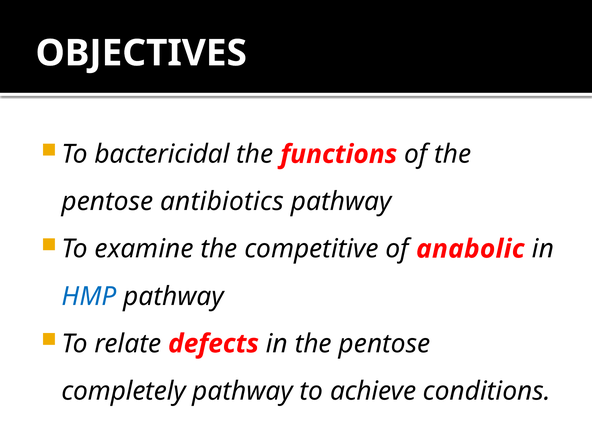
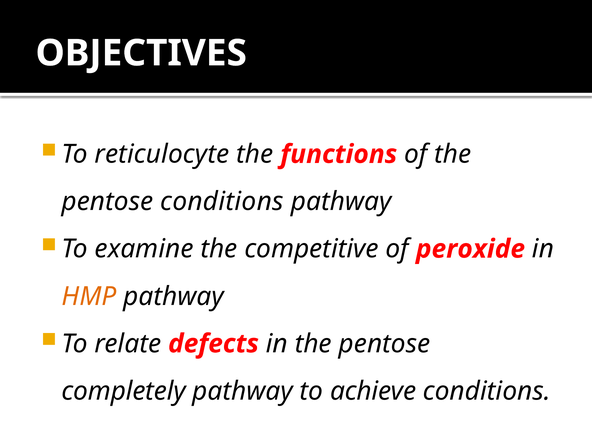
bactericidal: bactericidal -> reticulocyte
pentose antibiotics: antibiotics -> conditions
anabolic: anabolic -> peroxide
HMP colour: blue -> orange
